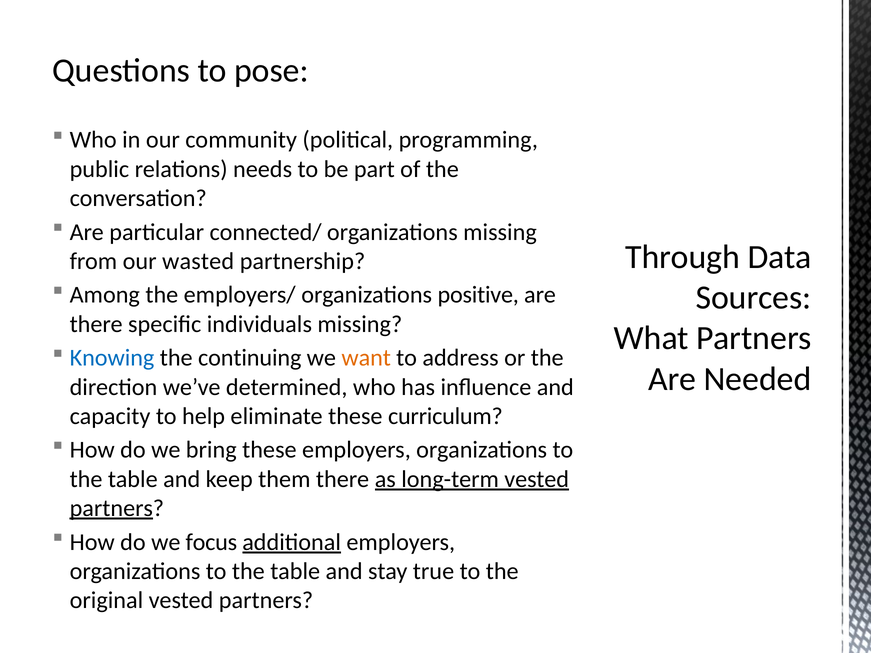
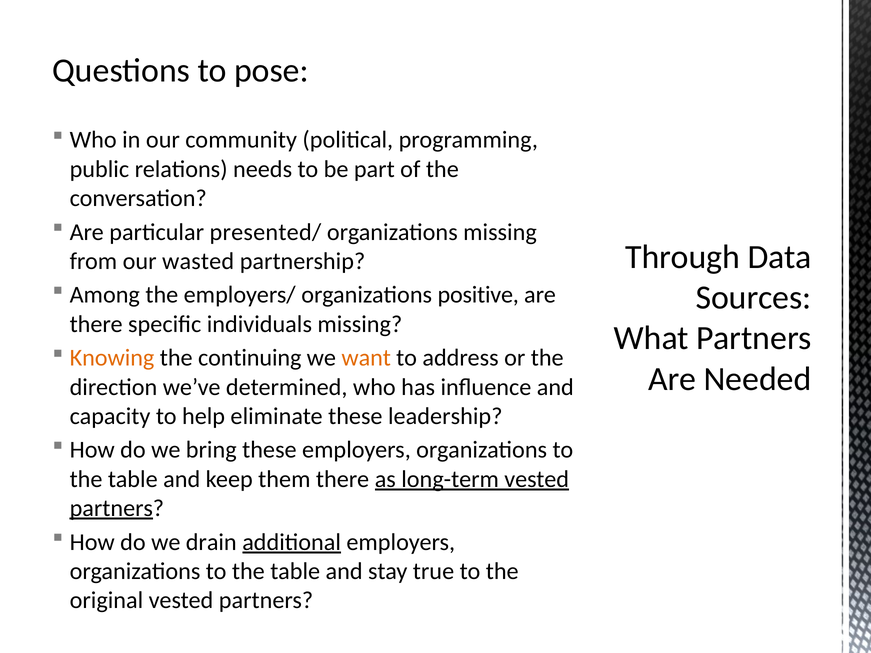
connected/: connected/ -> presented/
Knowing colour: blue -> orange
curriculum: curriculum -> leadership
focus: focus -> drain
